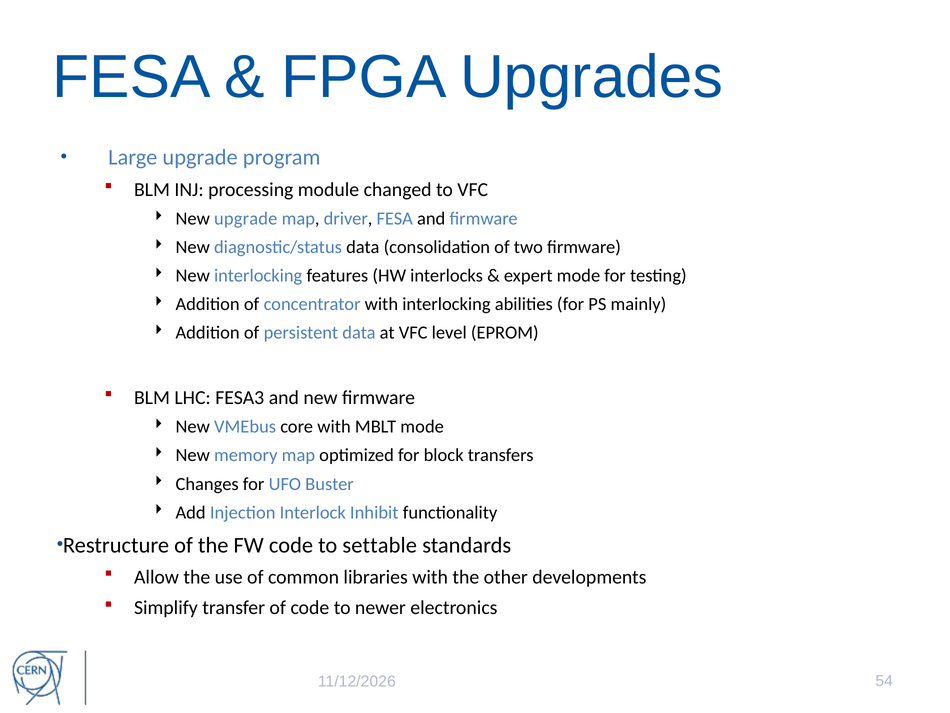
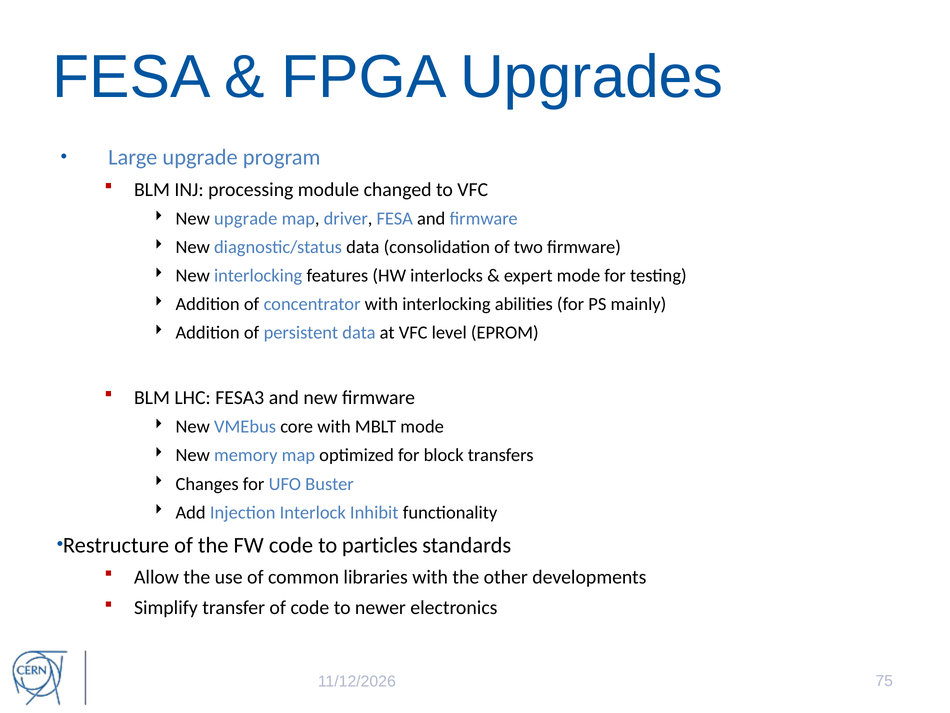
settable: settable -> particles
54: 54 -> 75
